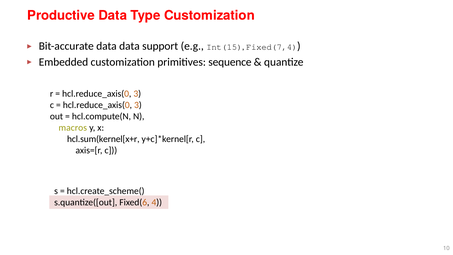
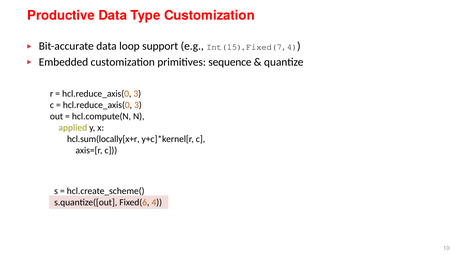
data data: data -> loop
macros: macros -> applied
hcl.sum(kernel[x+r: hcl.sum(kernel[x+r -> hcl.sum(locally[x+r
